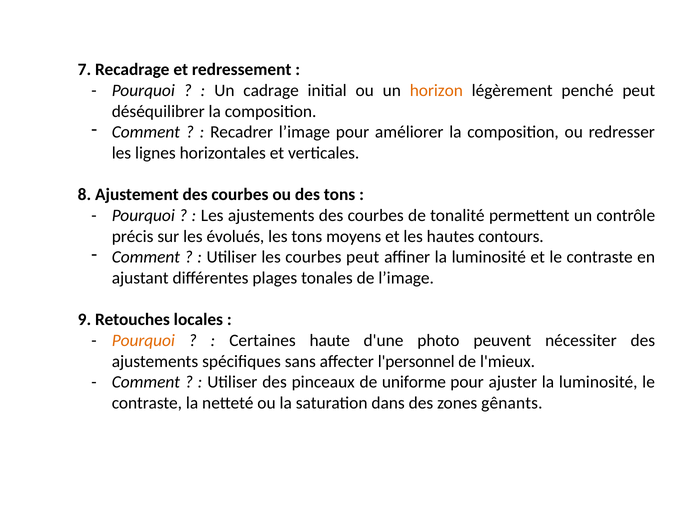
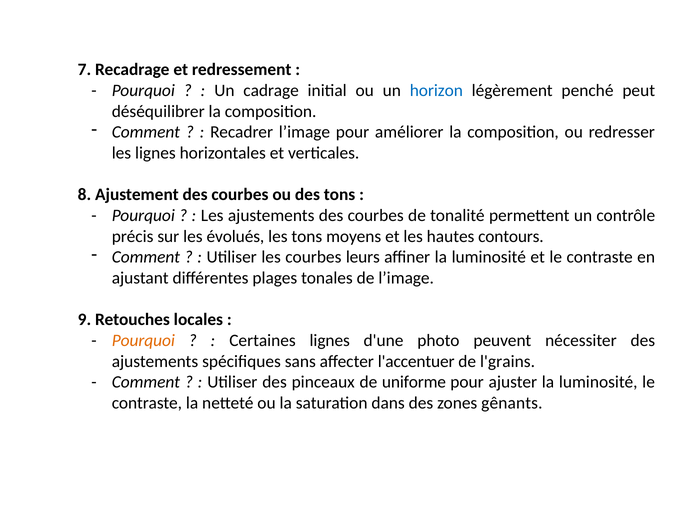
horizon colour: orange -> blue
courbes peut: peut -> leurs
Certaines haute: haute -> lignes
l'personnel: l'personnel -> l'accentuer
l'mieux: l'mieux -> l'grains
